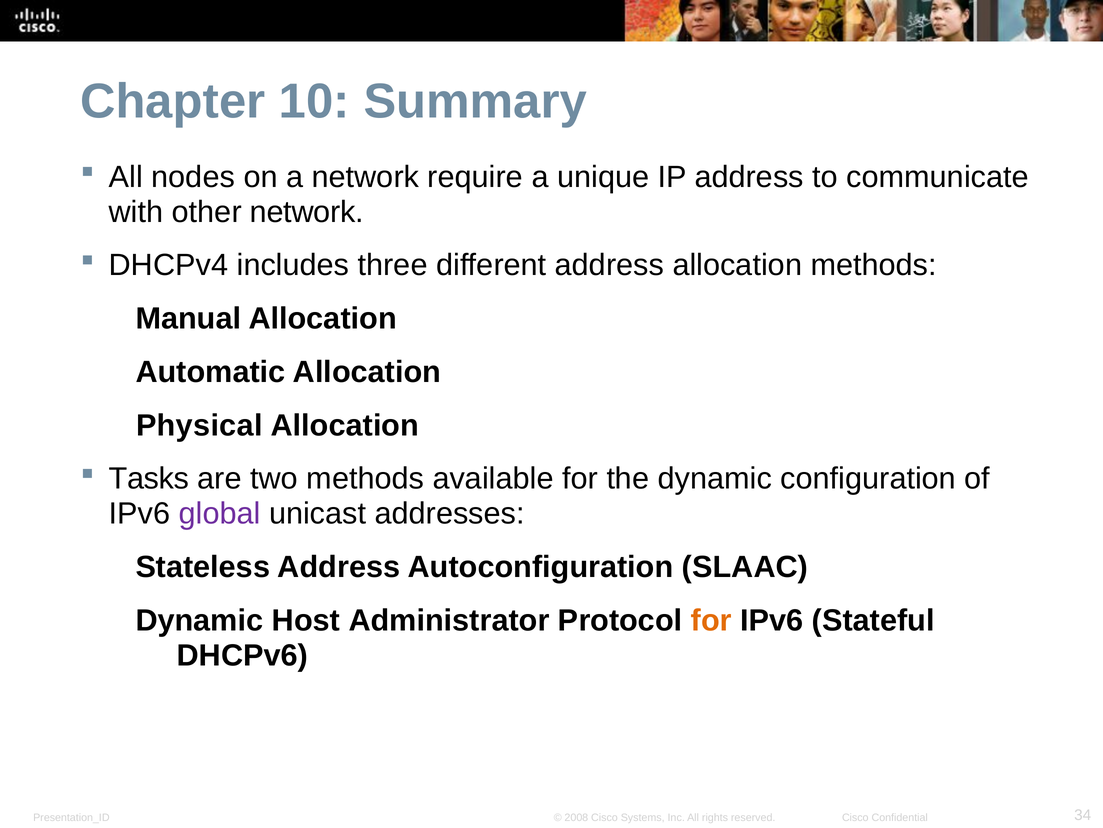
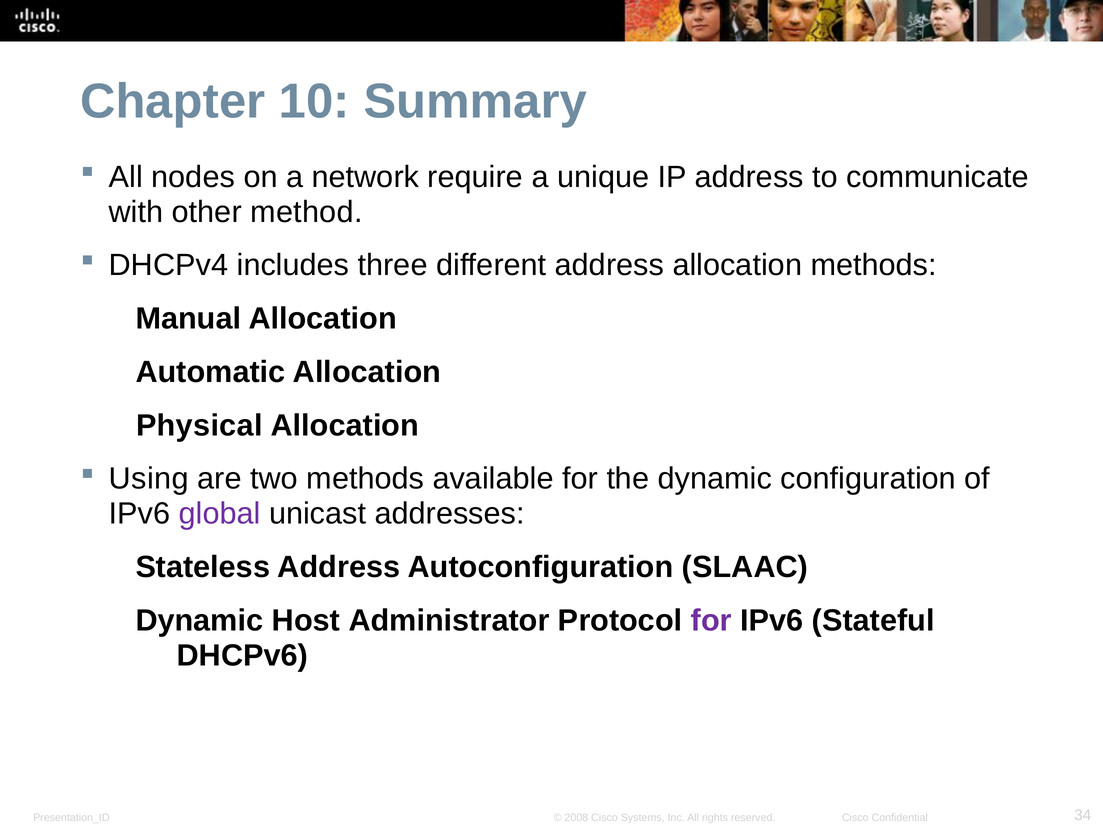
other network: network -> method
Tasks: Tasks -> Using
for at (711, 620) colour: orange -> purple
